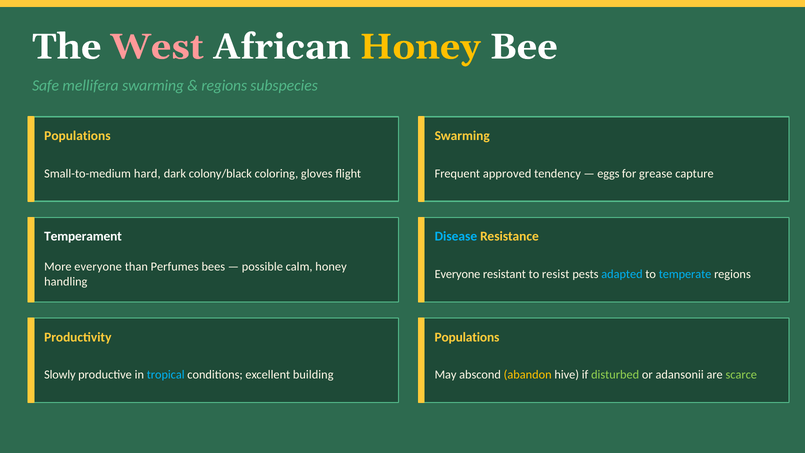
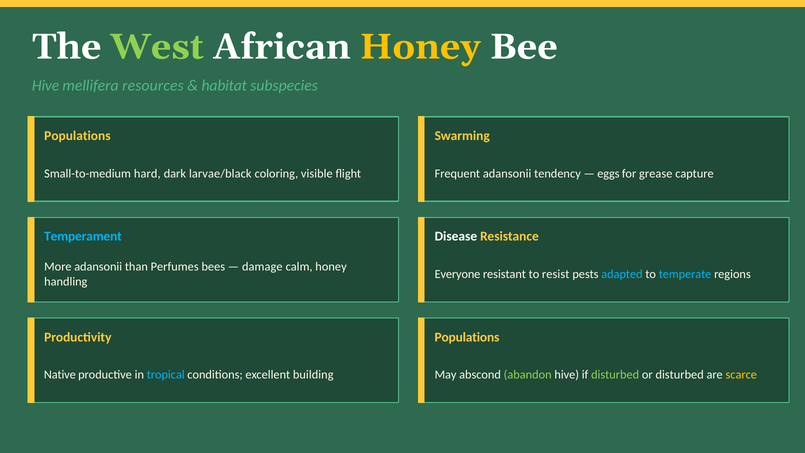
West colour: pink -> light green
Safe at (46, 86): Safe -> Hive
mellifera swarming: swarming -> resources
regions at (224, 86): regions -> habitat
colony/black: colony/black -> larvae/black
gloves: gloves -> visible
Frequent approved: approved -> adansonii
Temperament colour: white -> light blue
Disease colour: light blue -> white
More everyone: everyone -> adansonii
possible: possible -> damage
Slowly: Slowly -> Native
abandon colour: yellow -> light green
or adansonii: adansonii -> disturbed
scarce colour: light green -> yellow
